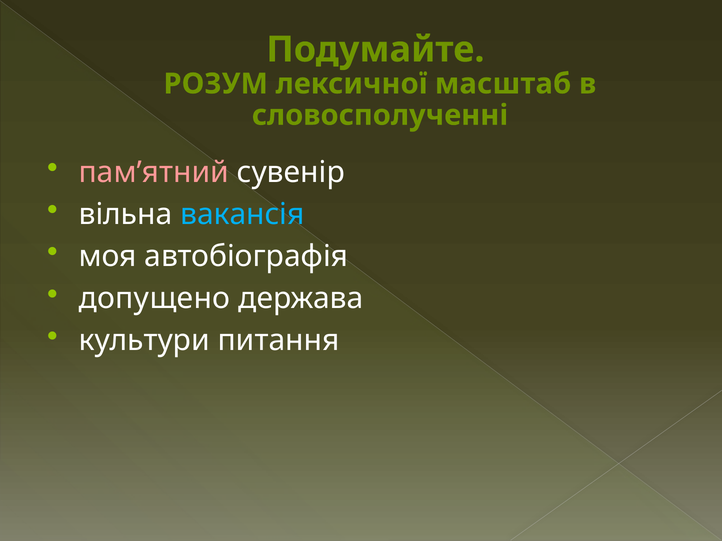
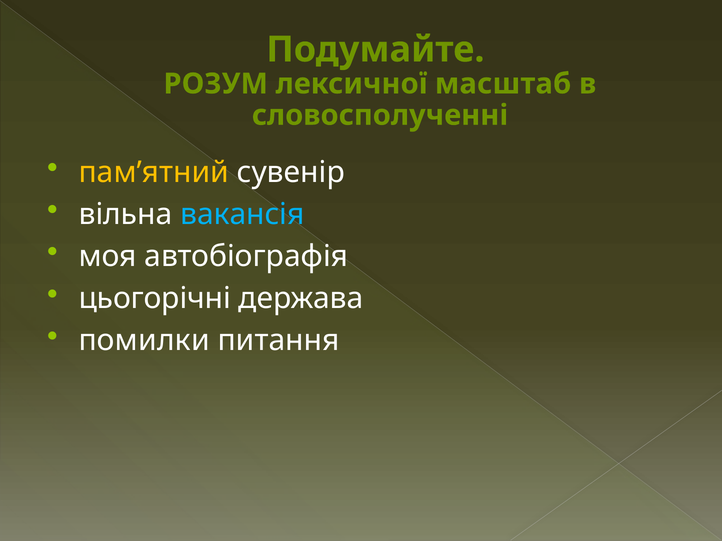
пам’ятний colour: pink -> yellow
допущено: допущено -> цьогорічні
культури: культури -> помилки
